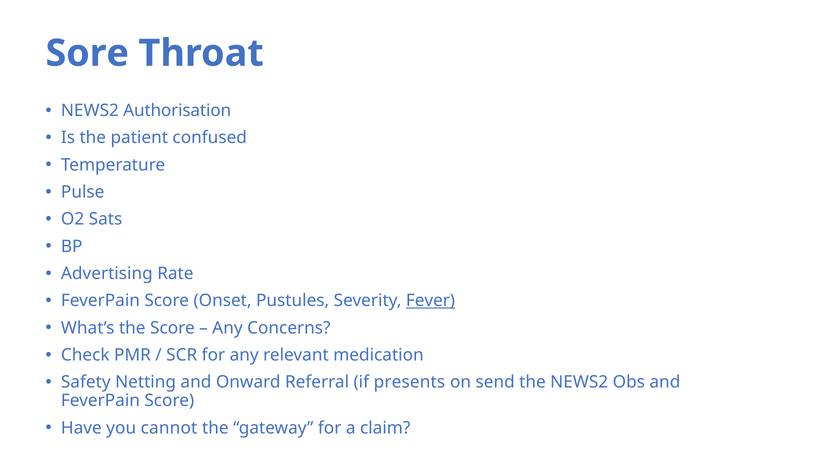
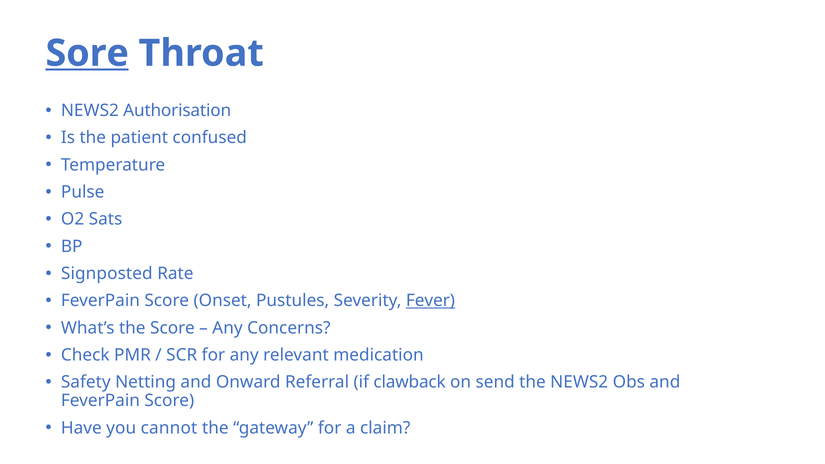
Sore underline: none -> present
Advertising: Advertising -> Signposted
presents: presents -> clawback
